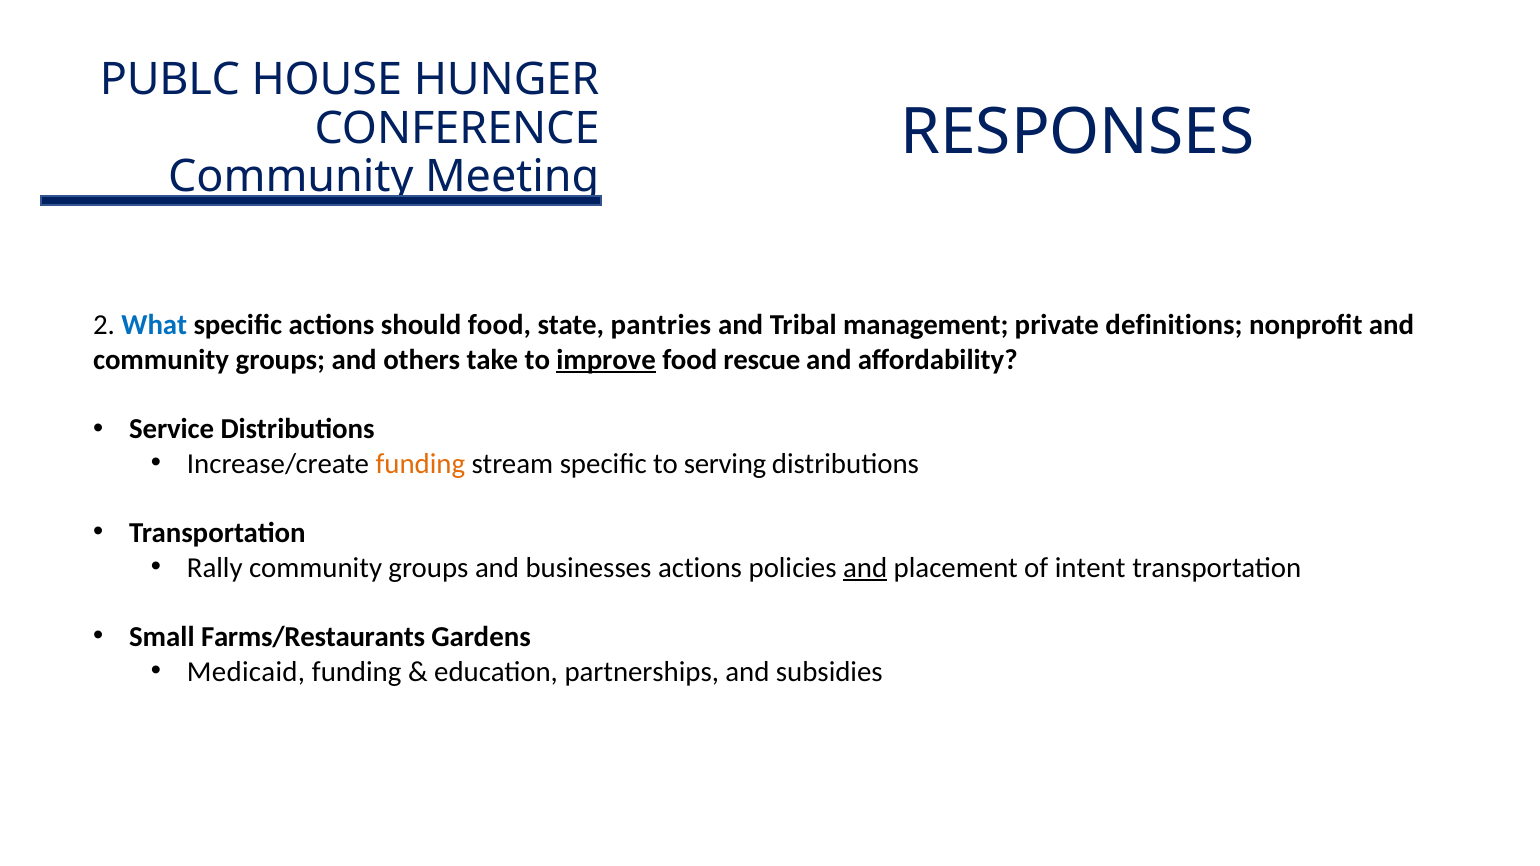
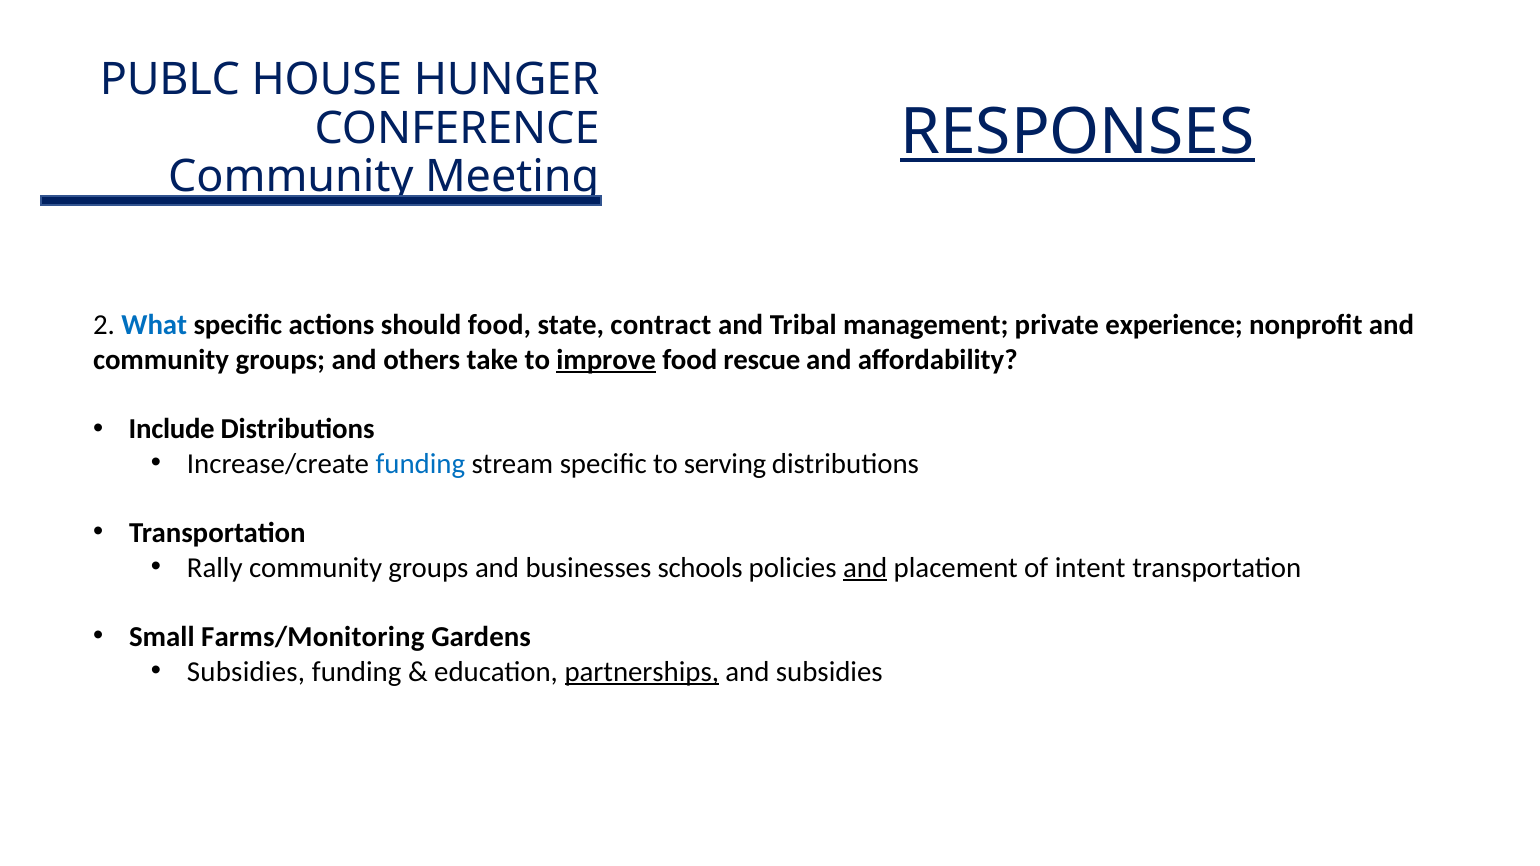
RESPONSES underline: none -> present
pantries: pantries -> contract
definitions: definitions -> experience
Service: Service -> Include
funding at (420, 464) colour: orange -> blue
businesses actions: actions -> schools
Farms/Restaurants: Farms/Restaurants -> Farms/Monitoring
Medicaid at (246, 672): Medicaid -> Subsidies
partnerships underline: none -> present
